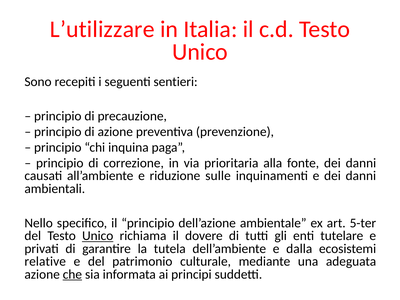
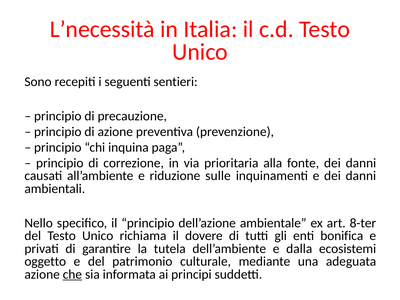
L’utilizzare: L’utilizzare -> L’necessità
5-ter: 5-ter -> 8-ter
Unico at (98, 236) underline: present -> none
tutelare: tutelare -> bonifica
relative: relative -> oggetto
